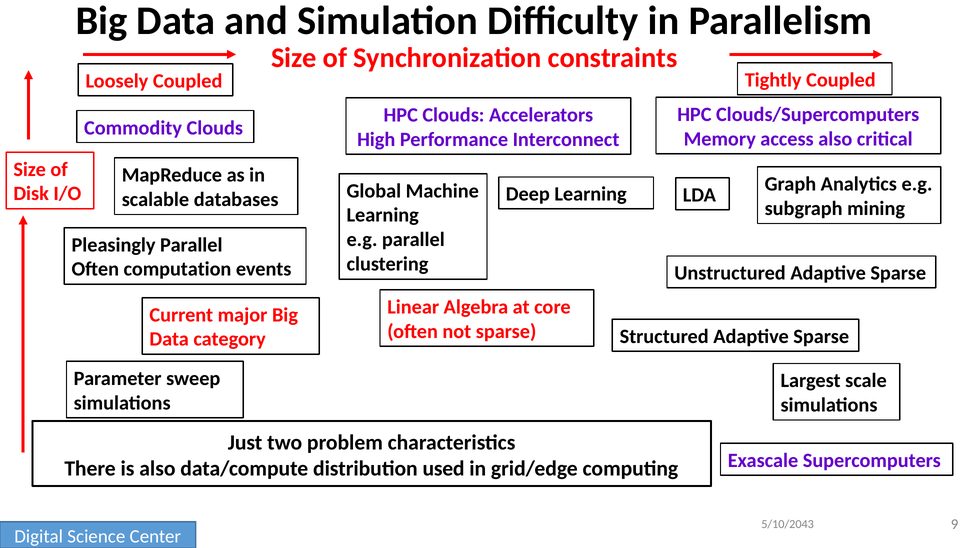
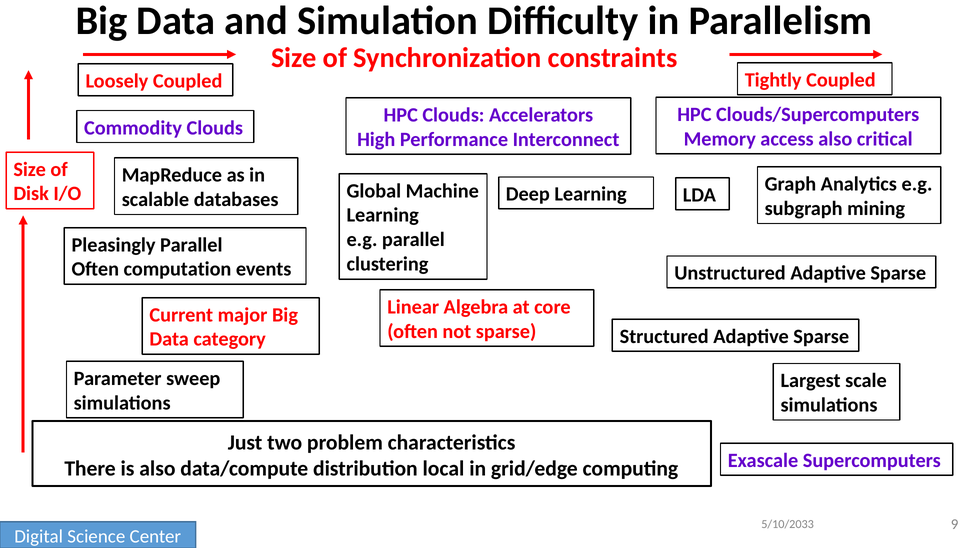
used: used -> local
5/10/2043: 5/10/2043 -> 5/10/2033
